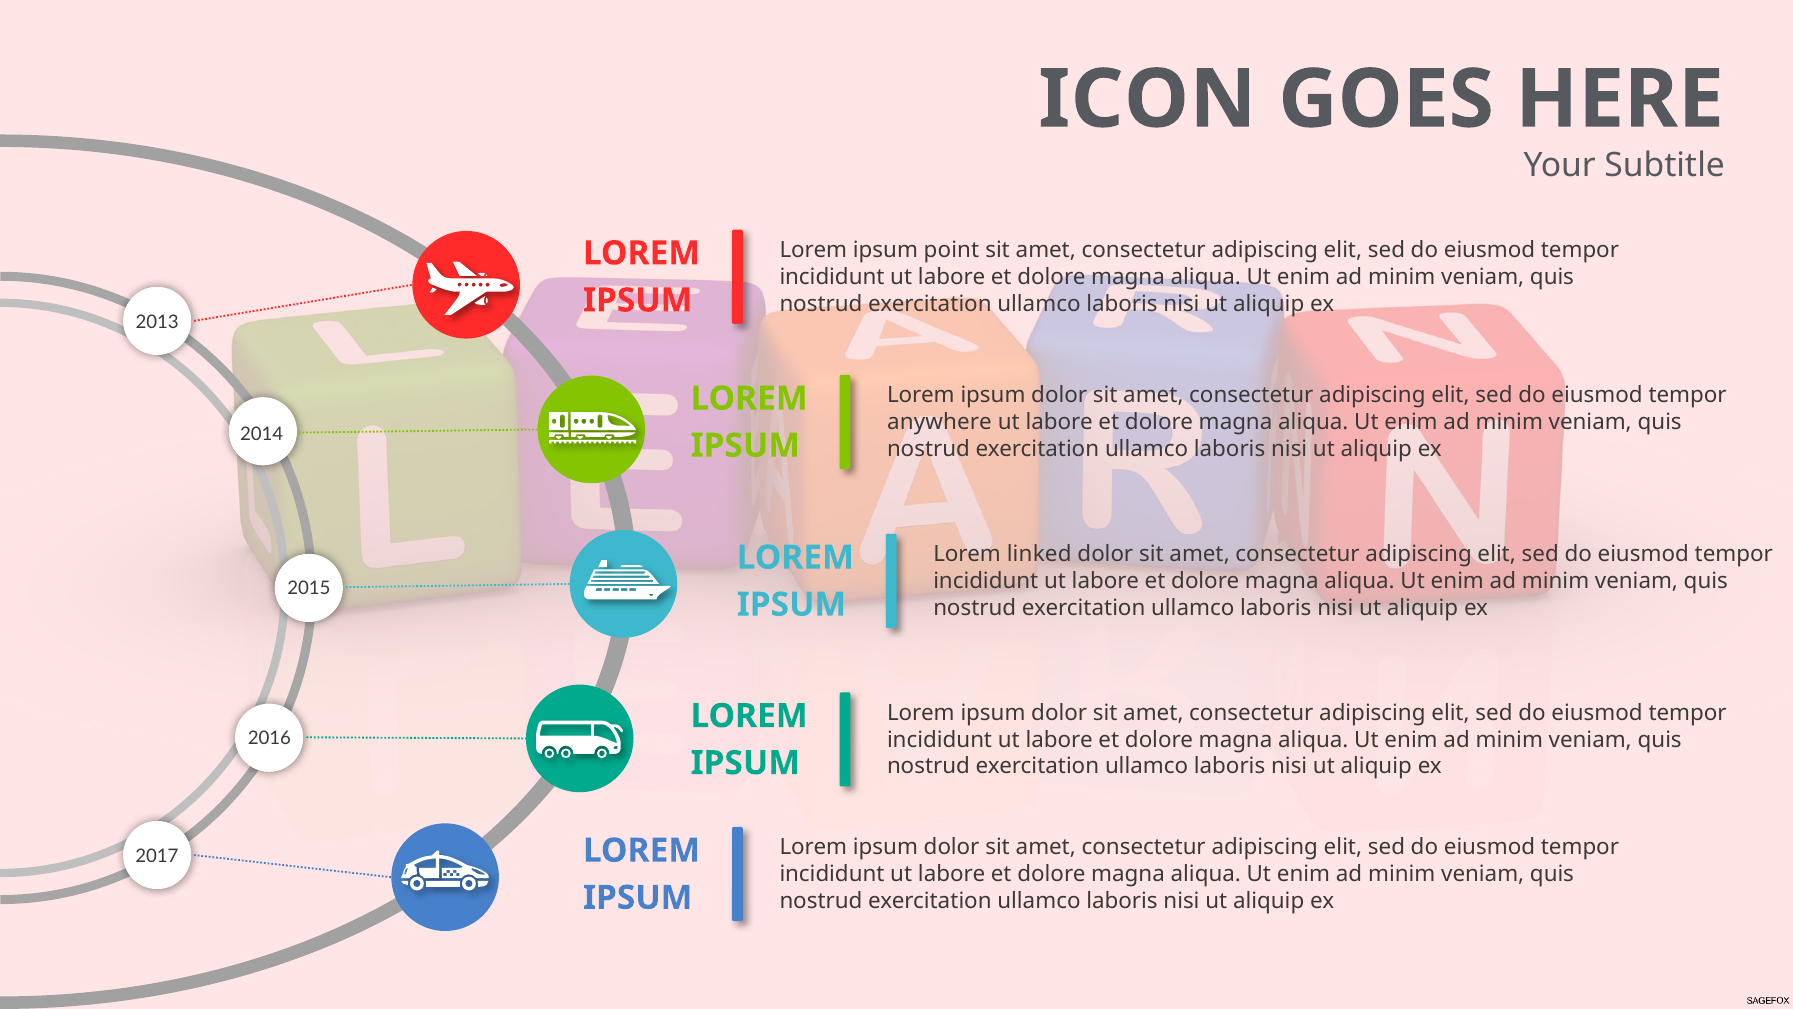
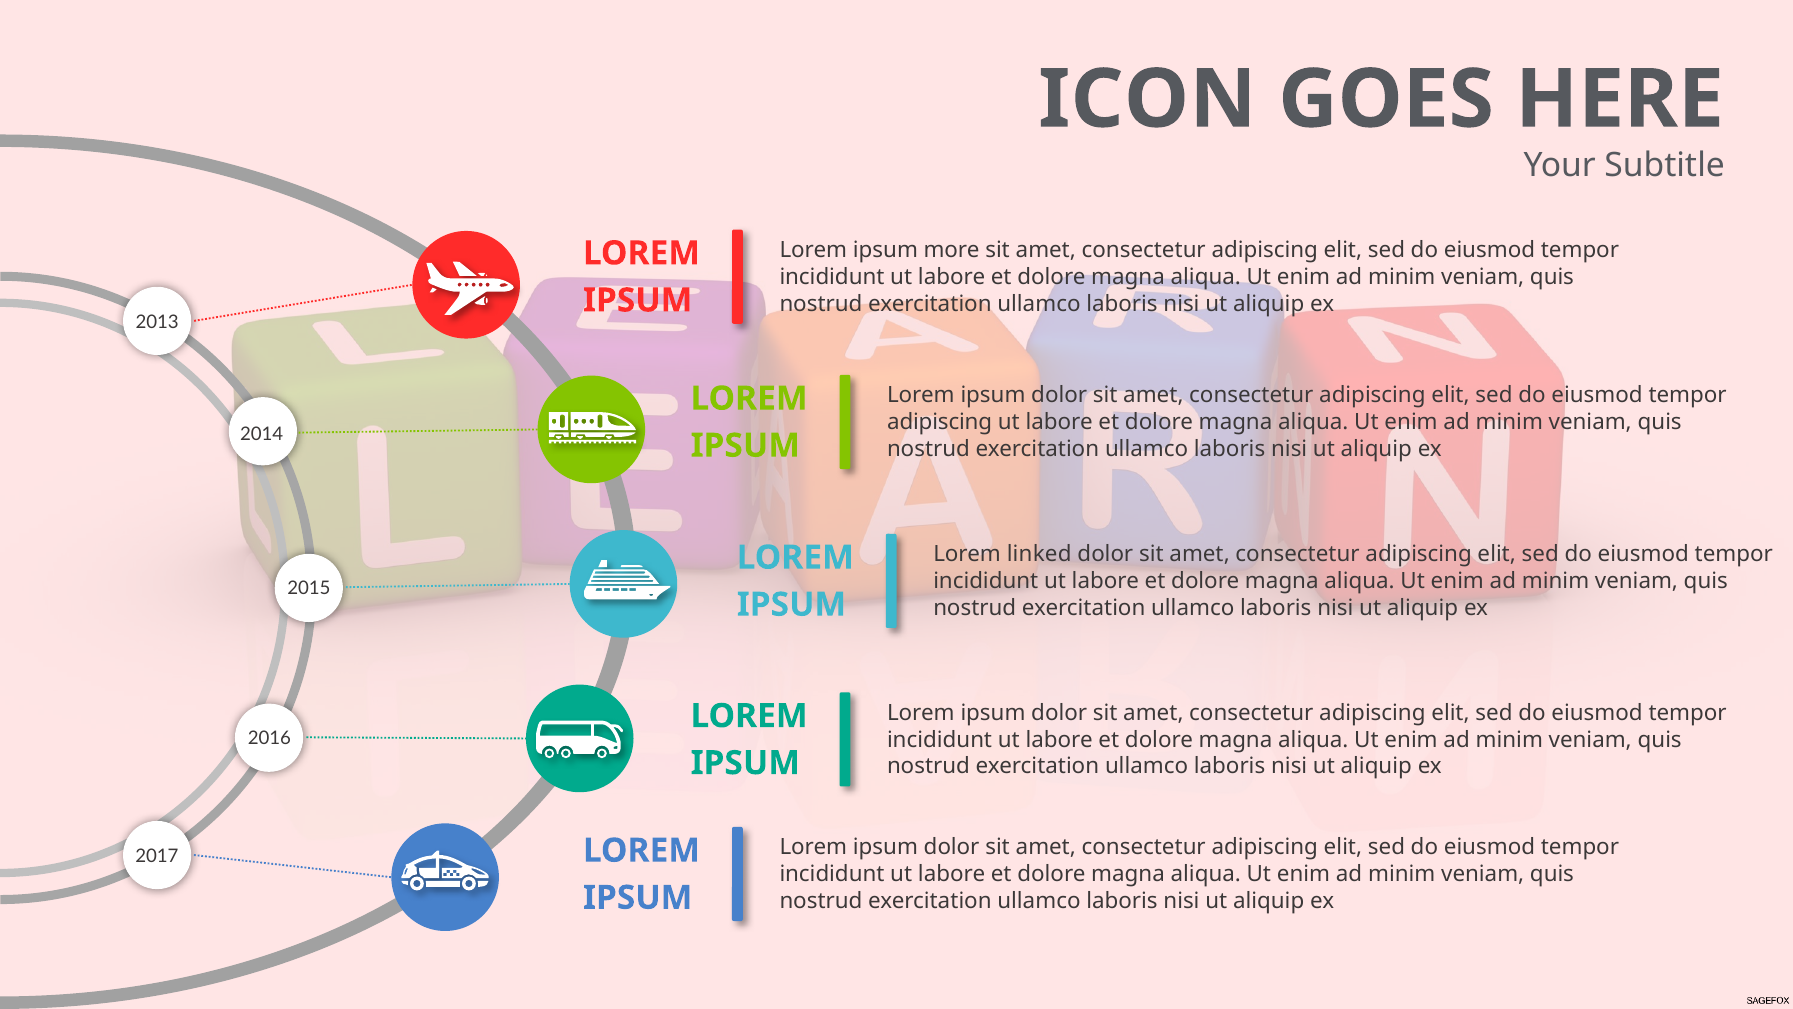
point: point -> more
anywhere at (939, 422): anywhere -> adipiscing
